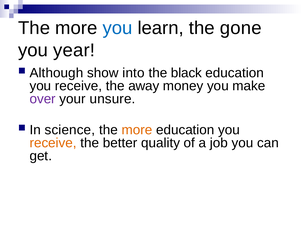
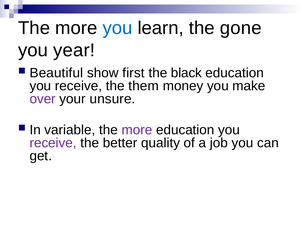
Although: Although -> Beautiful
into: into -> first
away: away -> them
science: science -> variable
more at (137, 130) colour: orange -> purple
receive at (53, 143) colour: orange -> purple
